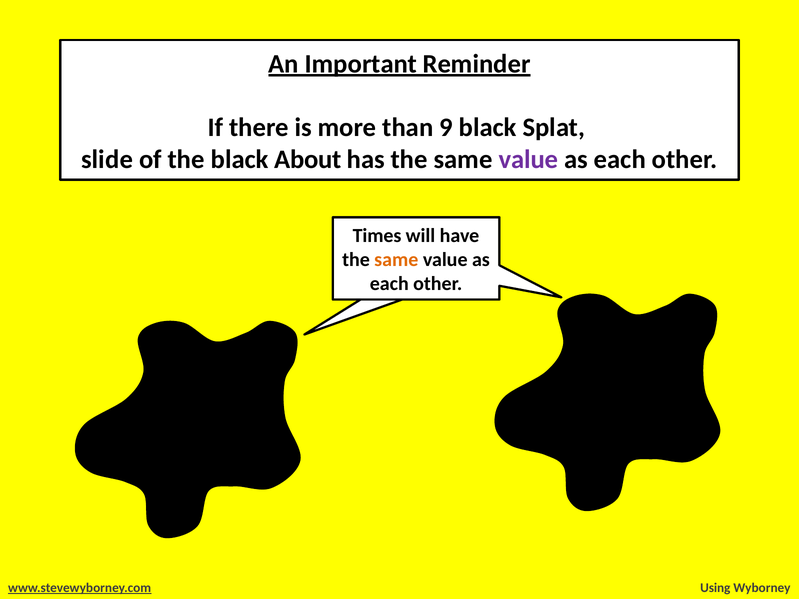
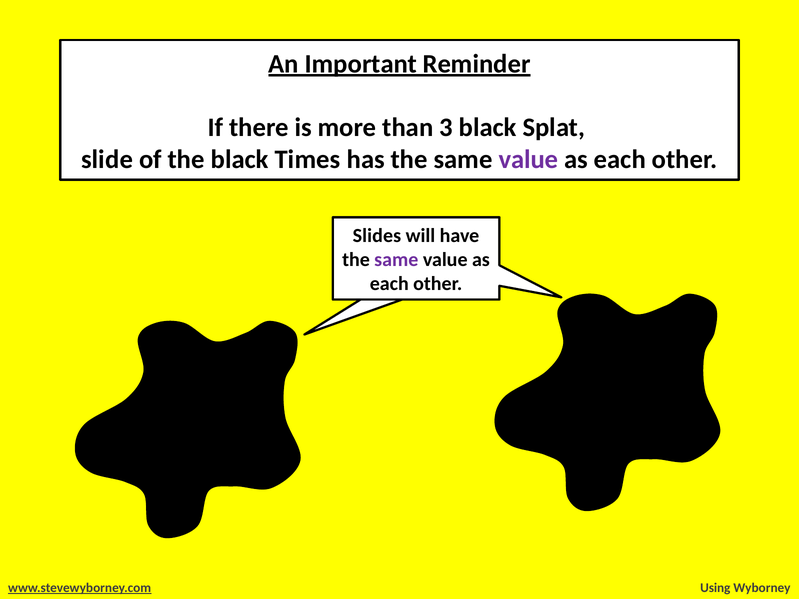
9: 9 -> 3
About: About -> Times
Times: Times -> Slides
same at (396, 260) colour: orange -> purple
